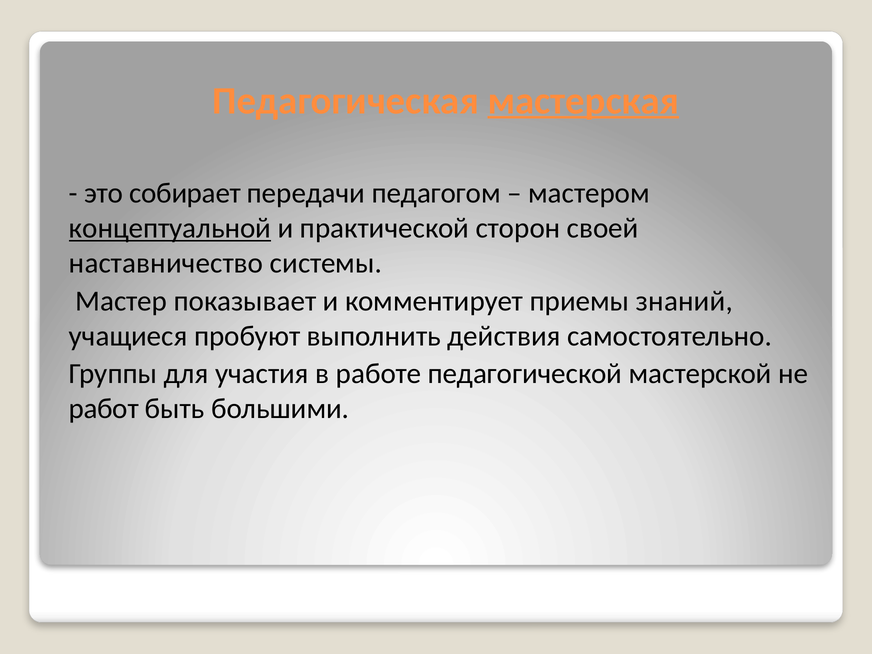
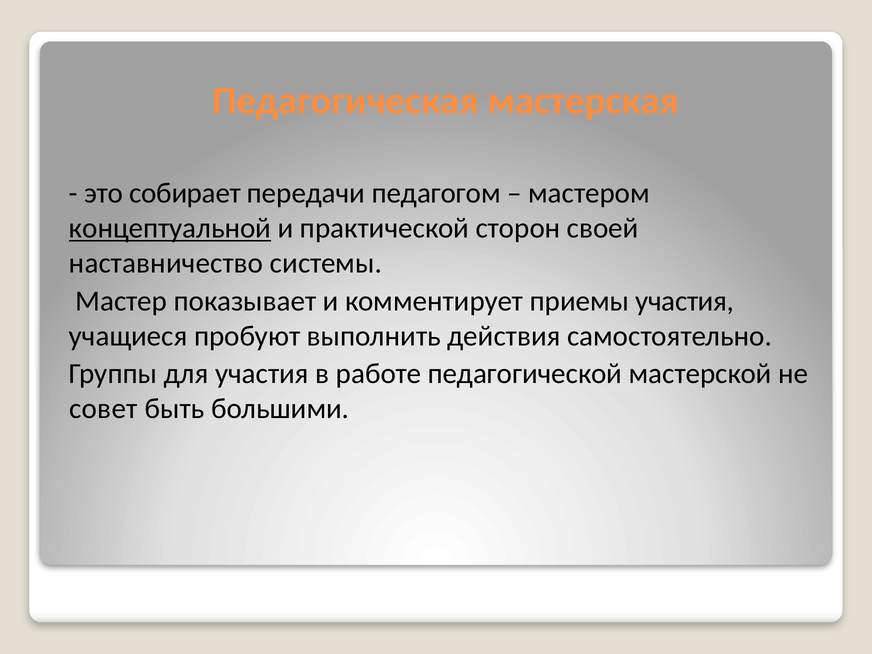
мастерская underline: present -> none
приемы знаний: знаний -> участия
работ: работ -> совет
